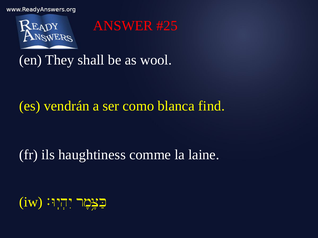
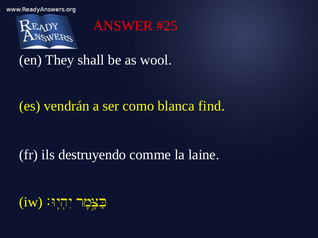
haughtiness: haughtiness -> destruyendo
